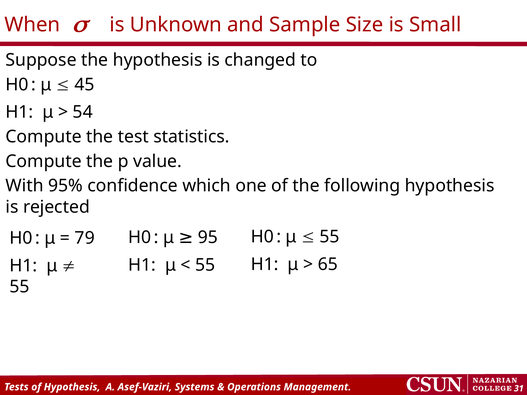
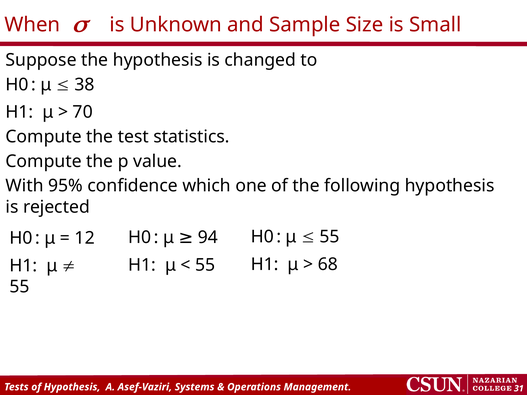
45: 45 -> 38
54: 54 -> 70
95: 95 -> 94
79: 79 -> 12
65: 65 -> 68
